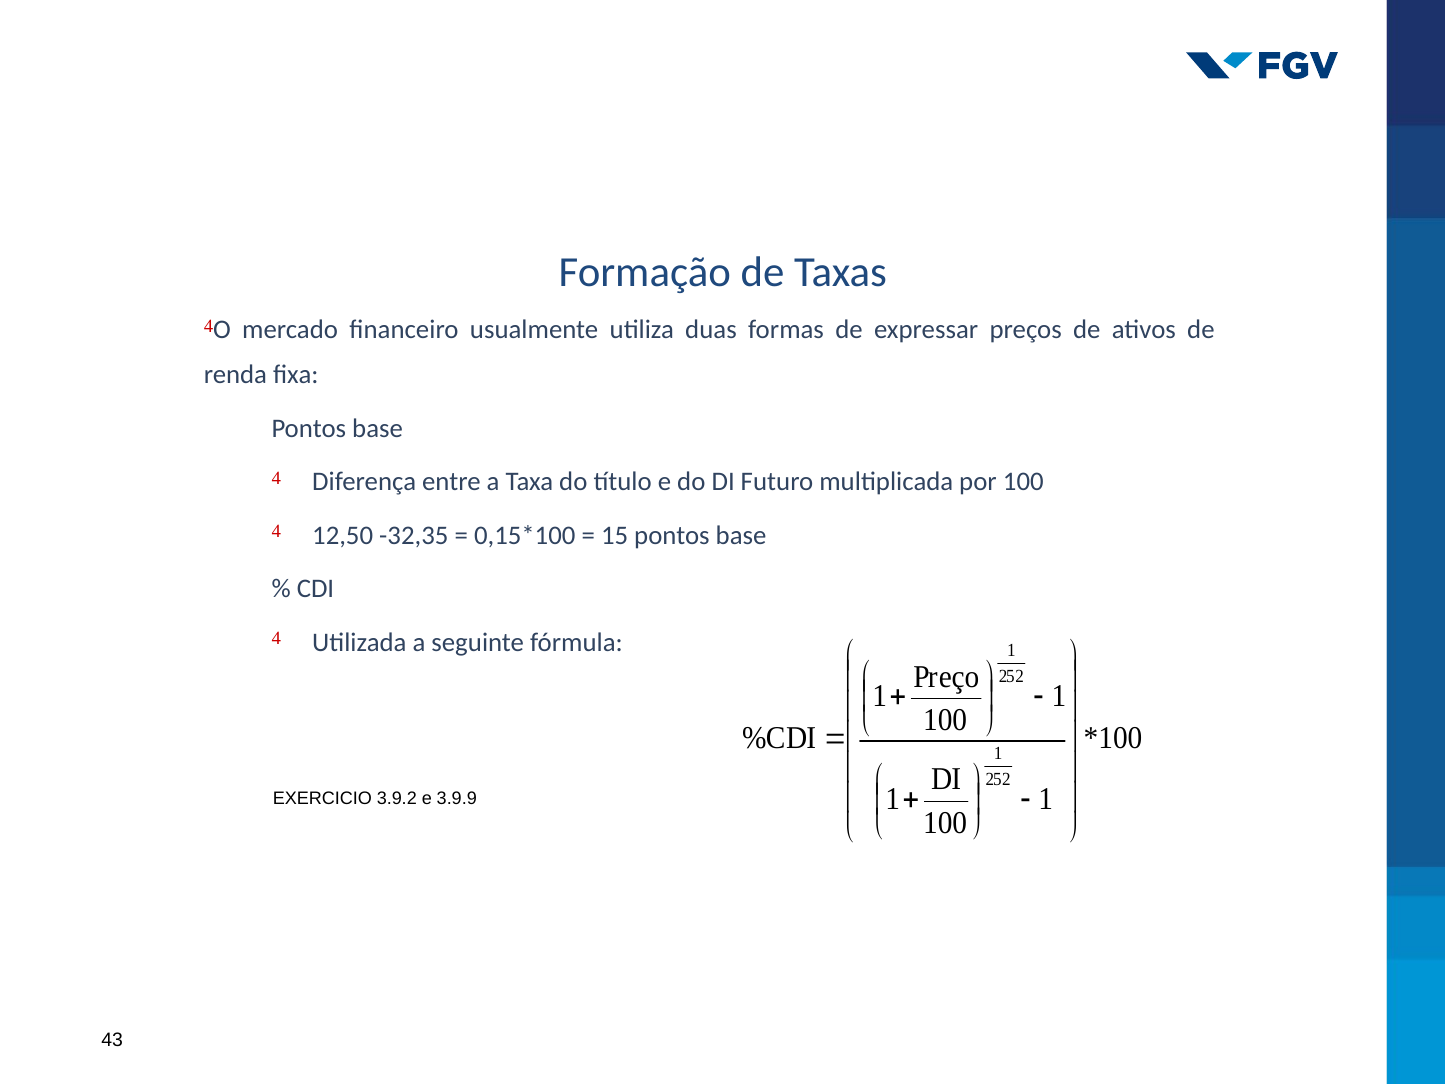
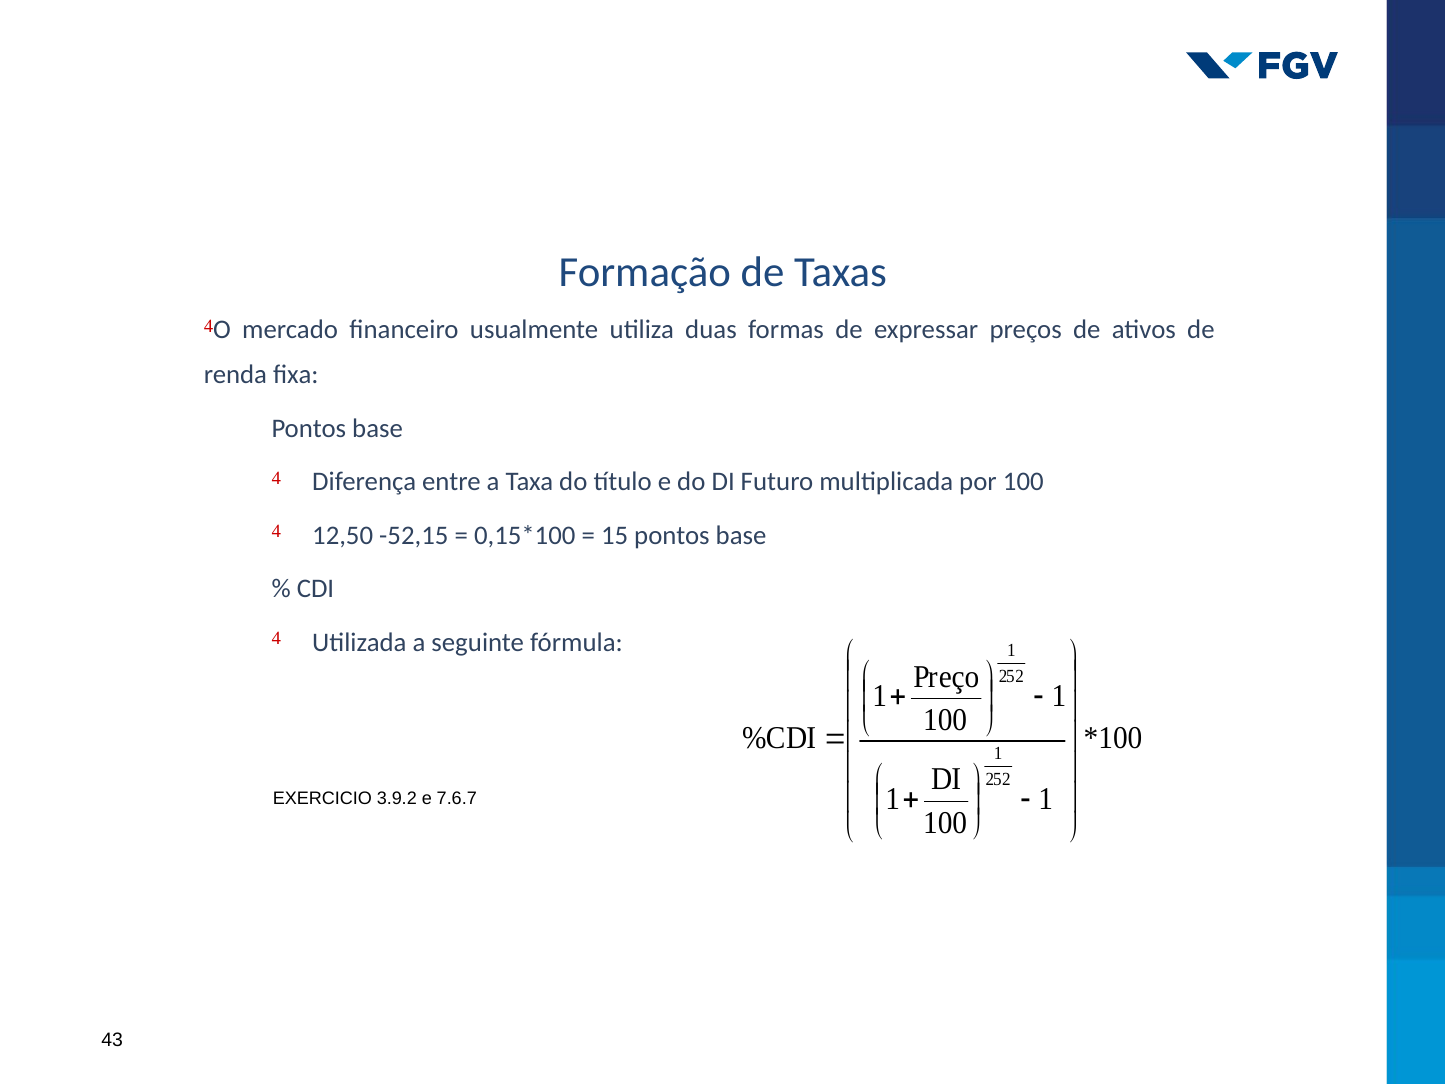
-32,35: -32,35 -> -52,15
3.9.9: 3.9.9 -> 7.6.7
